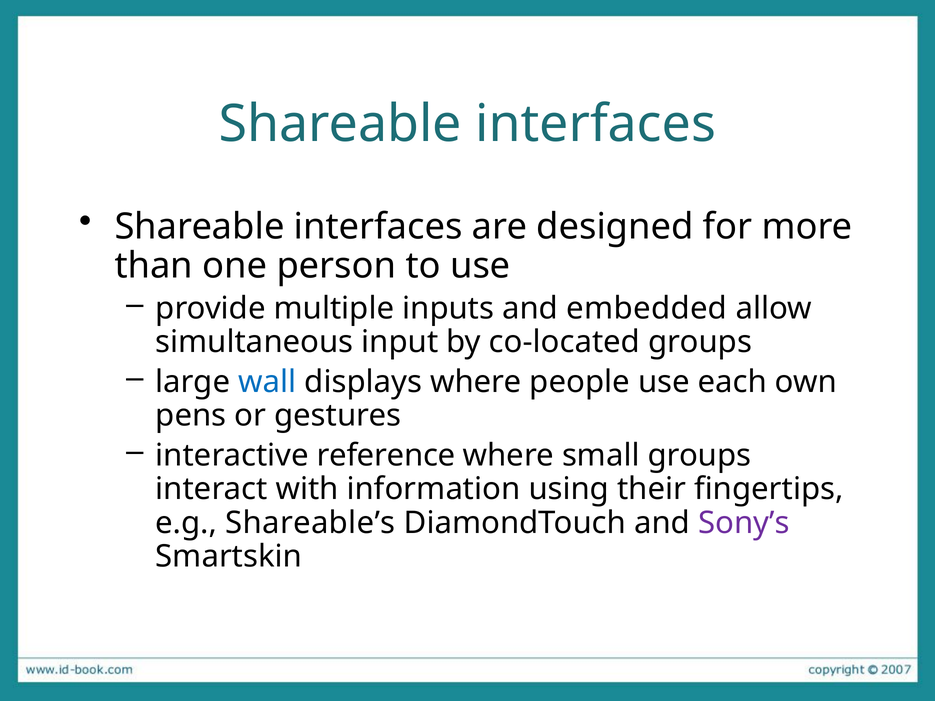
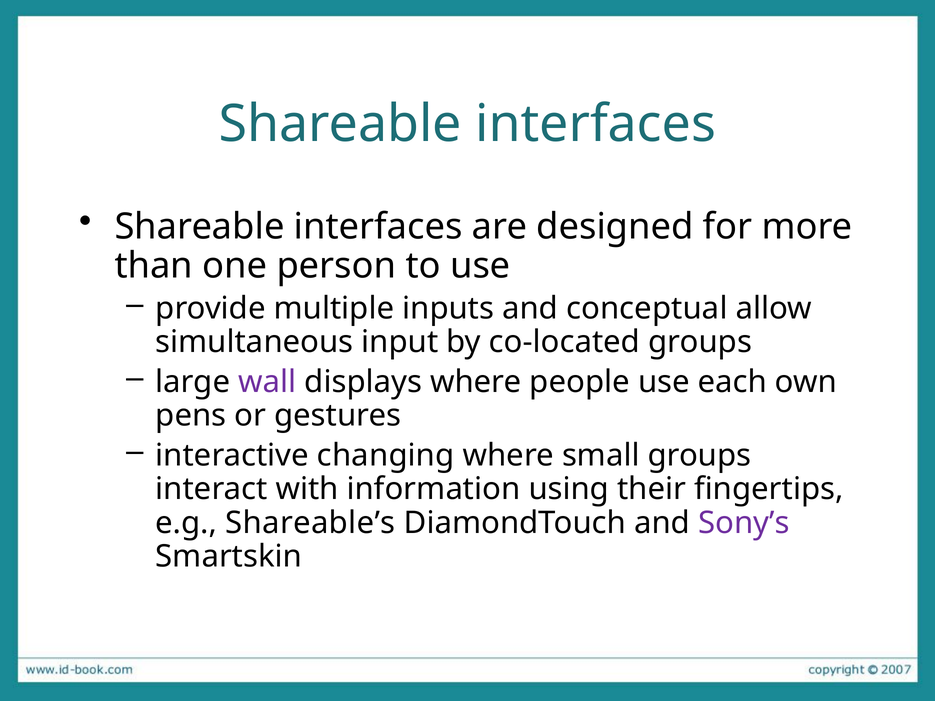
embedded: embedded -> conceptual
wall colour: blue -> purple
reference: reference -> changing
